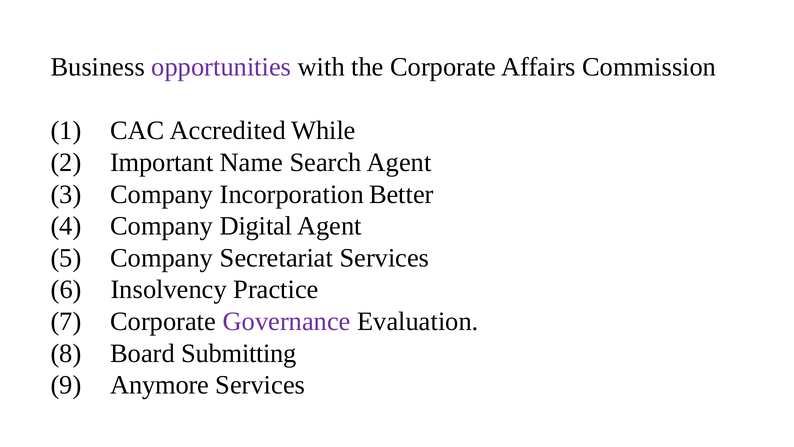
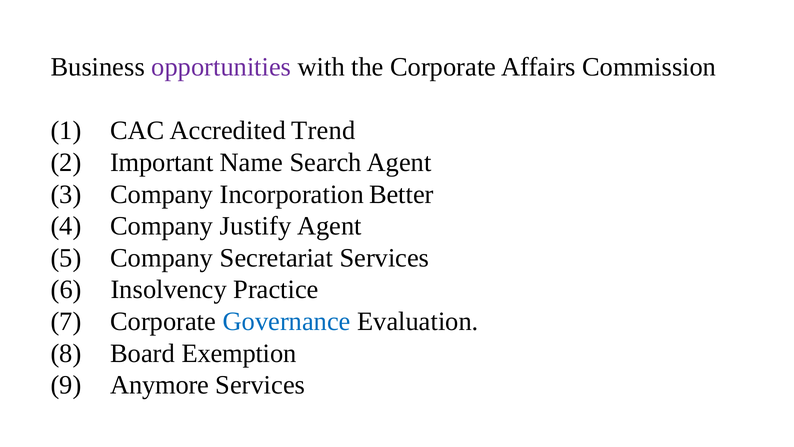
While: While -> Trend
Digital: Digital -> Justify
Governance colour: purple -> blue
Submitting: Submitting -> Exemption
